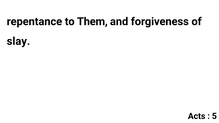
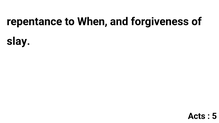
Them: Them -> When
